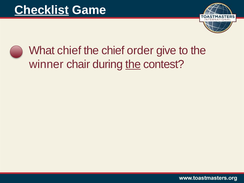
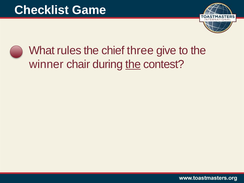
Checklist underline: present -> none
What chief: chief -> rules
order: order -> three
